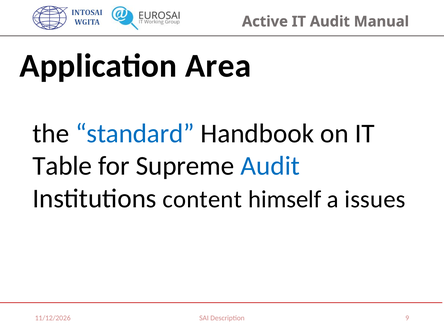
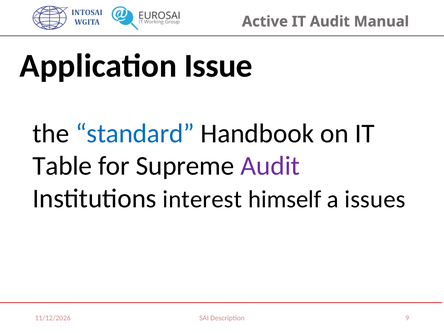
Area: Area -> Issue
Audit at (270, 166) colour: blue -> purple
content: content -> interest
